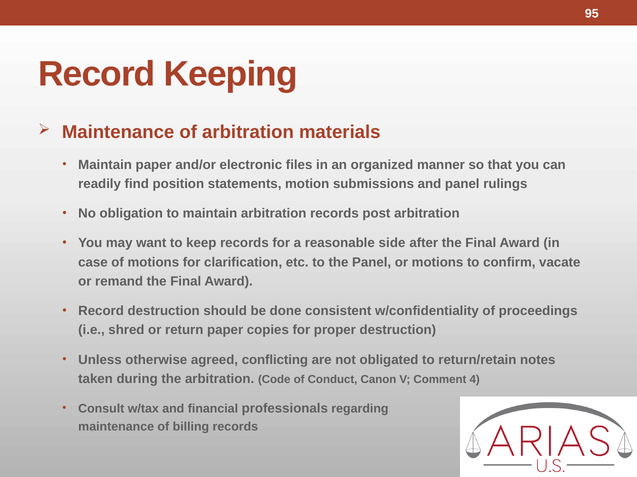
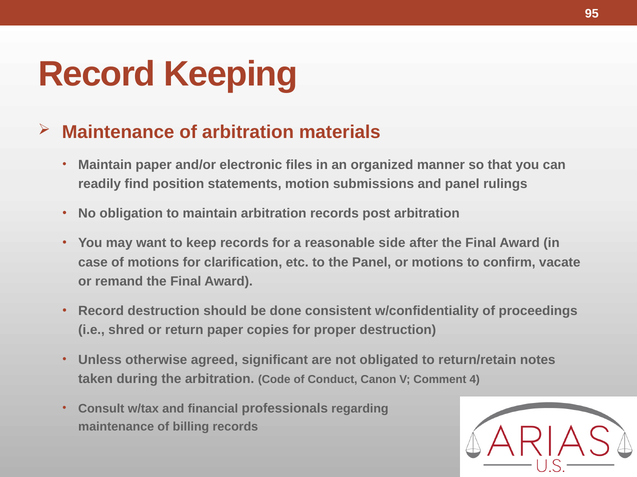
conflicting: conflicting -> significant
